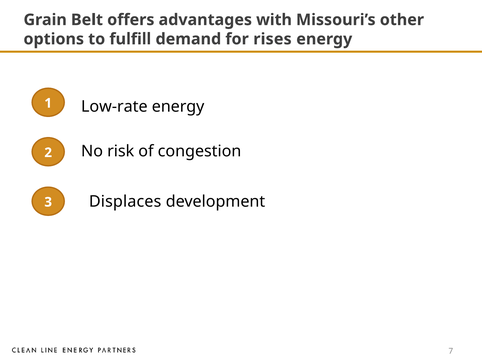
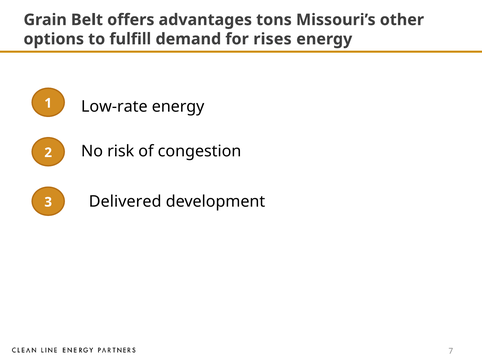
with: with -> tons
Displaces: Displaces -> Delivered
